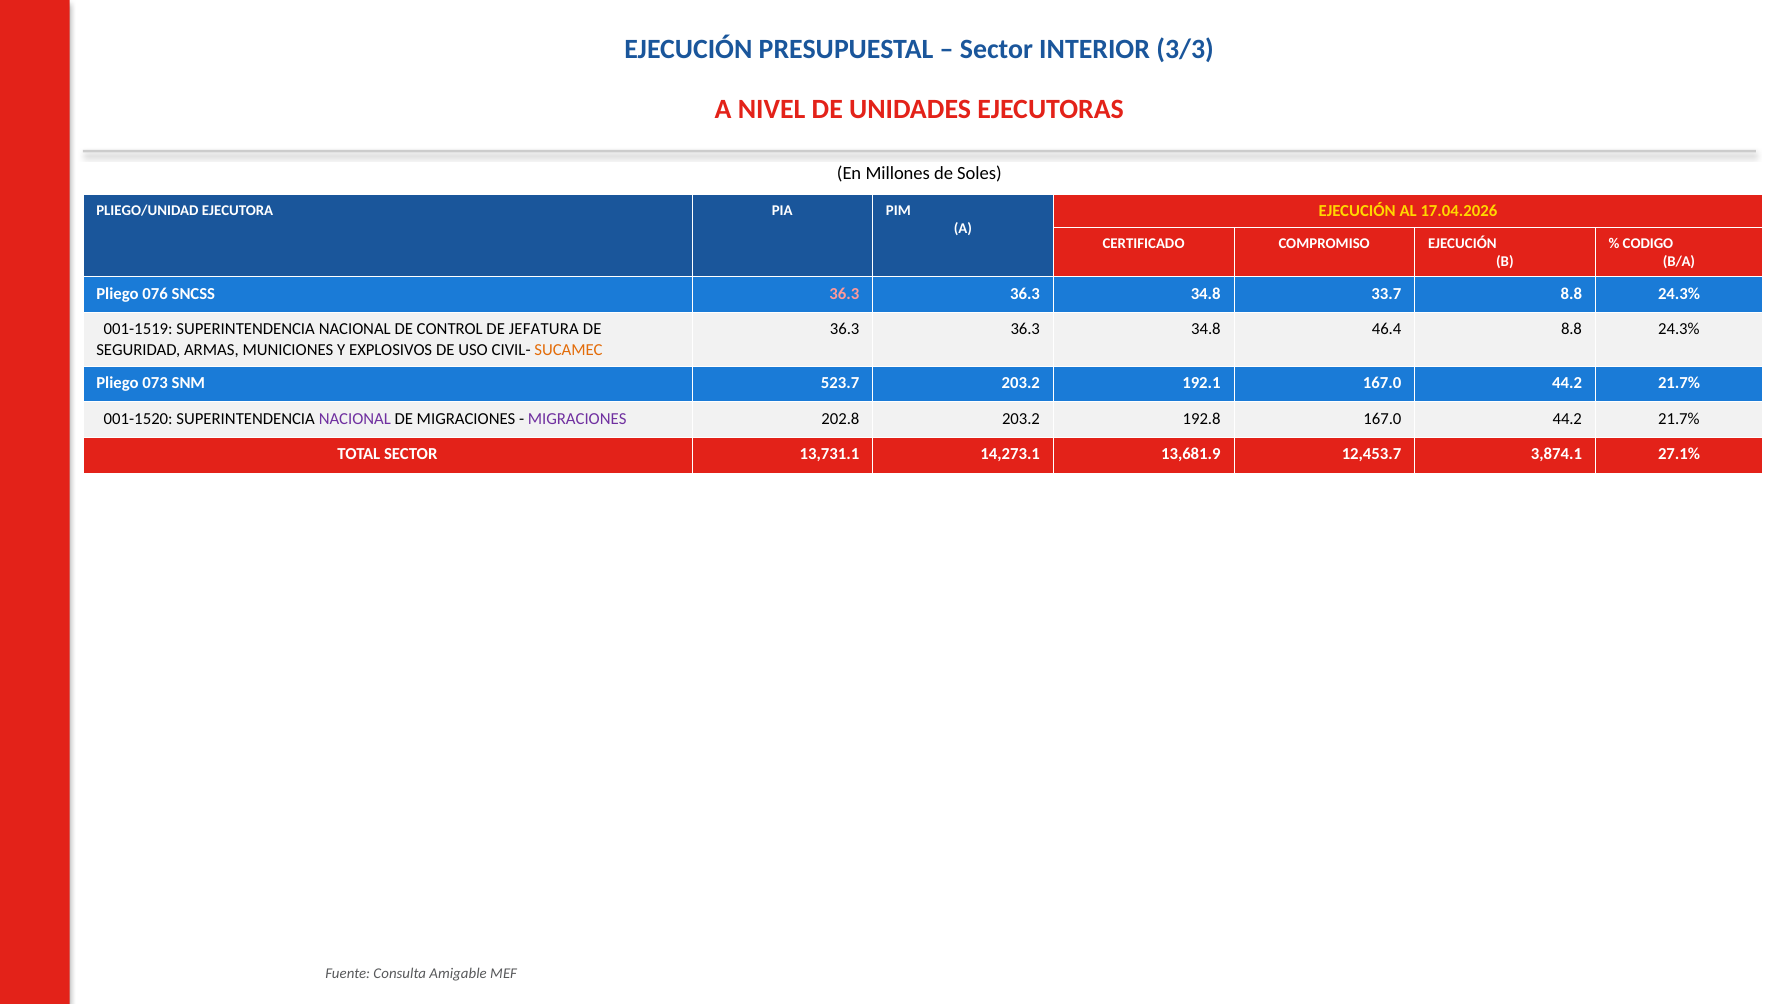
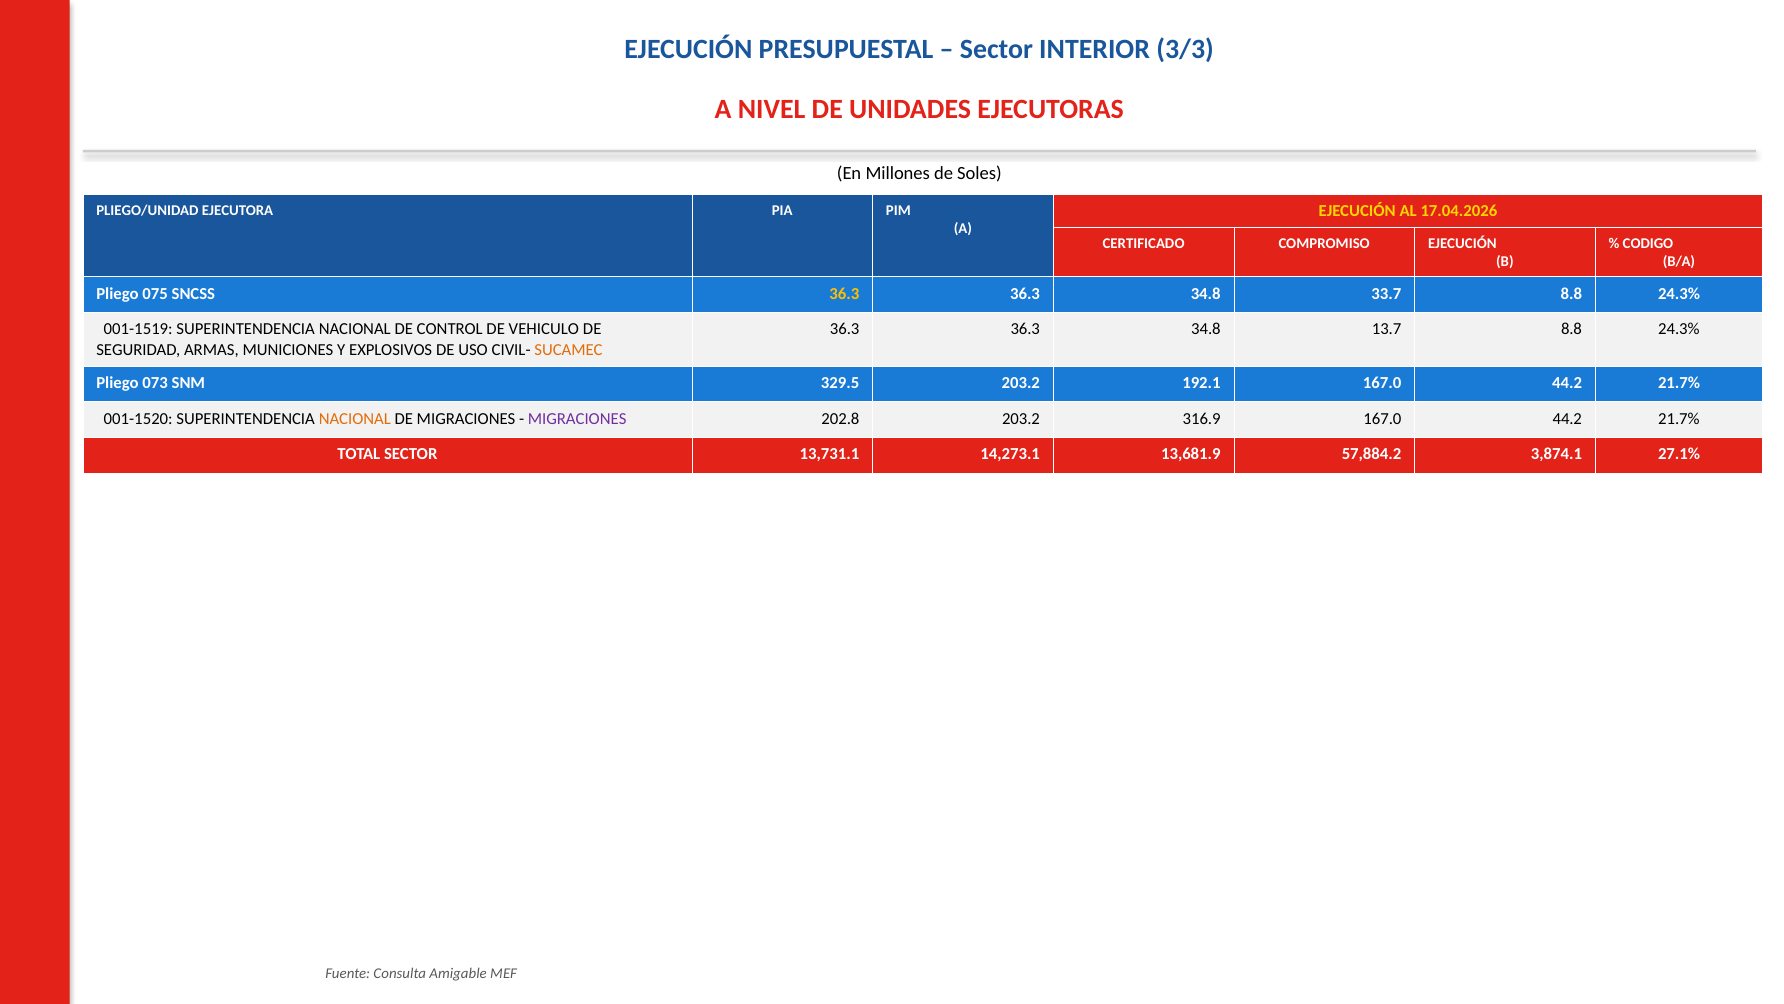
076: 076 -> 075
36.3 at (844, 294) colour: pink -> yellow
JEFATURA: JEFATURA -> VEHICULO
46.4: 46.4 -> 13.7
523.7: 523.7 -> 329.5
NACIONAL at (355, 419) colour: purple -> orange
192.8: 192.8 -> 316.9
12,453.7: 12,453.7 -> 57,884.2
